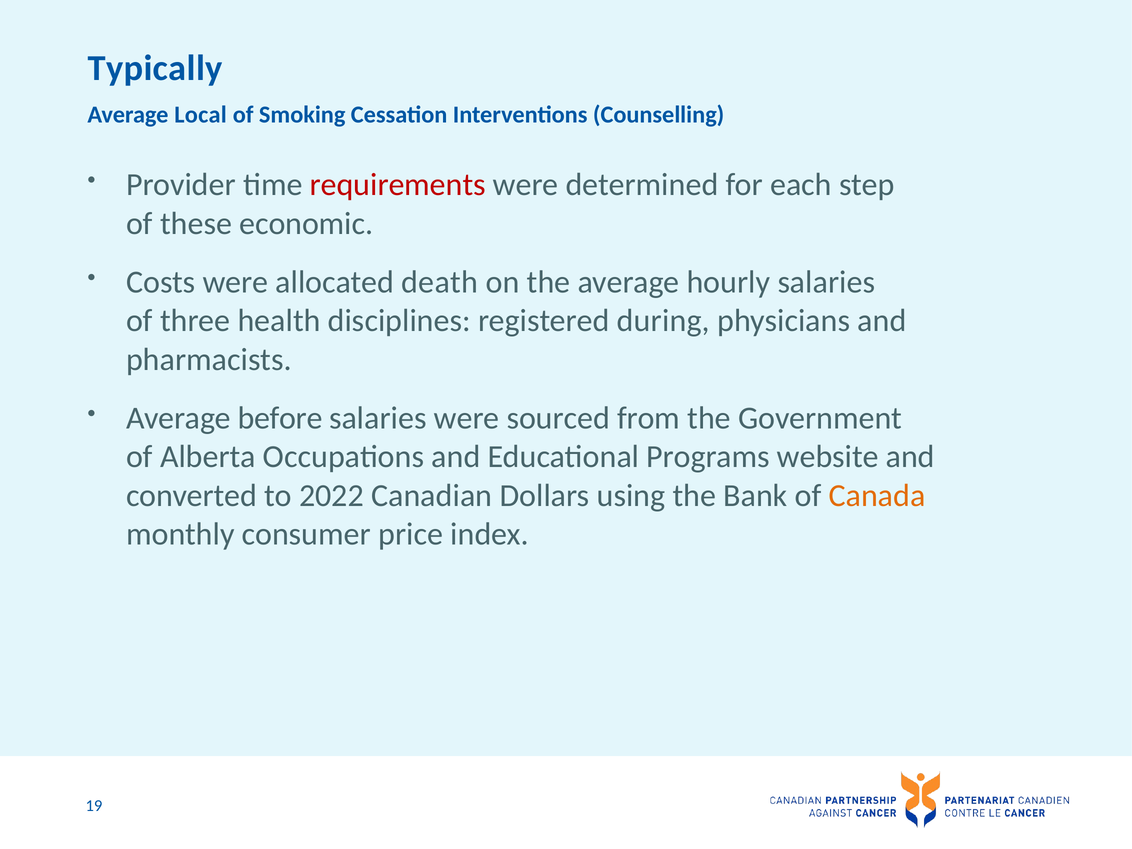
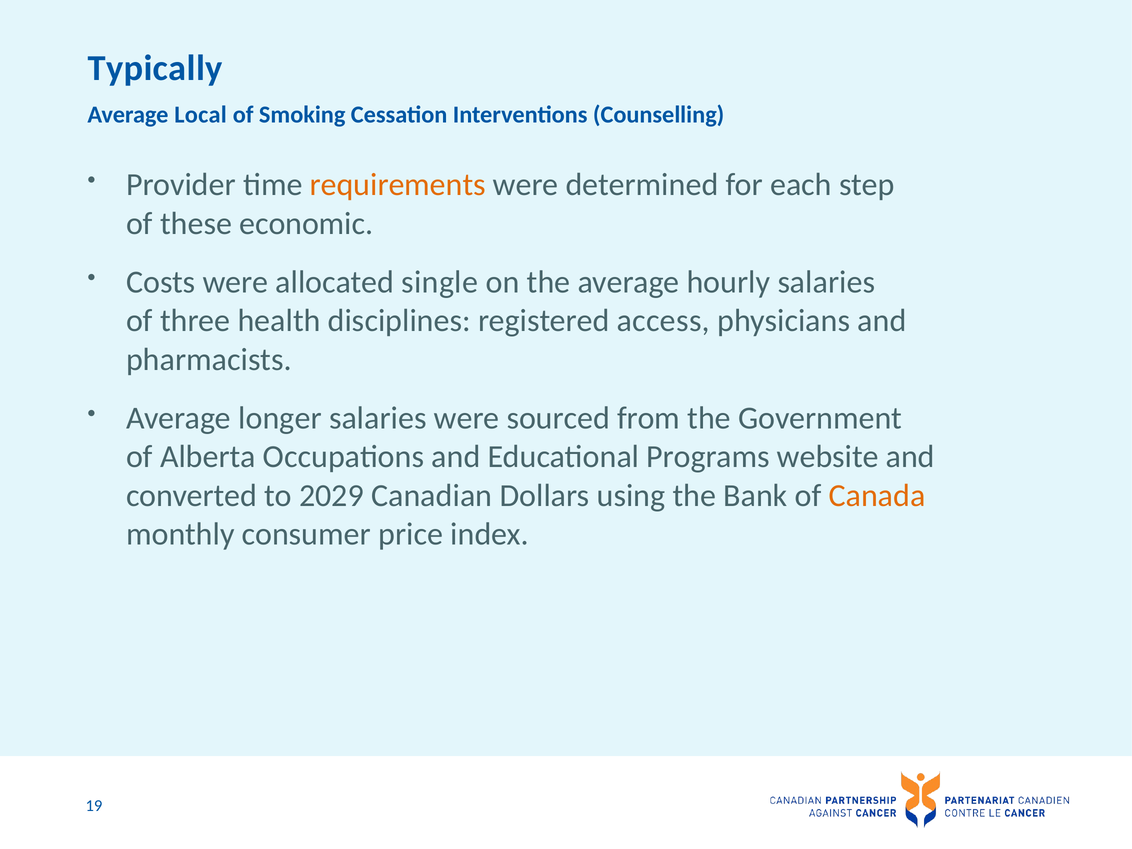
requirements colour: red -> orange
death: death -> single
during: during -> access
before: before -> longer
2022: 2022 -> 2029
